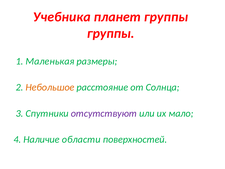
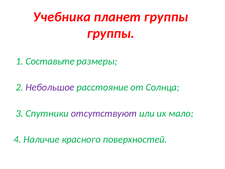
Маленькая: Маленькая -> Составьте
Небольшое colour: orange -> purple
области: области -> красного
